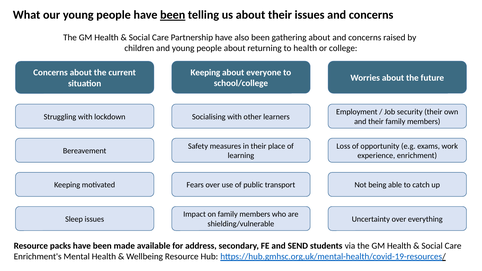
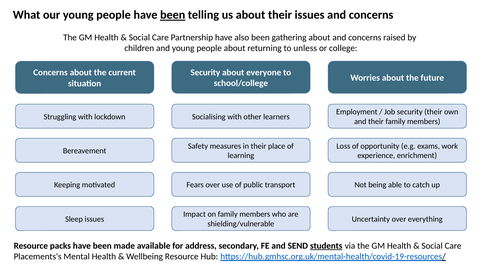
to health: health -> unless
Keeping at (205, 72): Keeping -> Security
students underline: none -> present
Enrichment's: Enrichment's -> Placements's
